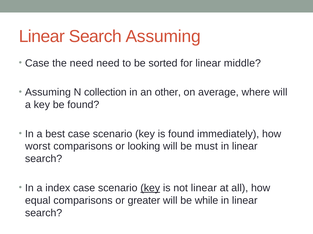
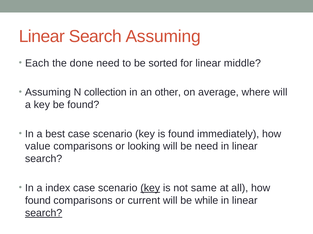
Case at (37, 63): Case -> Each
the need: need -> done
worst: worst -> value
be must: must -> need
not linear: linear -> same
equal at (38, 201): equal -> found
greater: greater -> current
search at (44, 214) underline: none -> present
